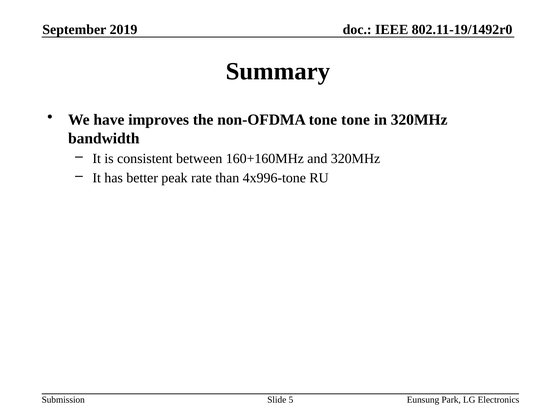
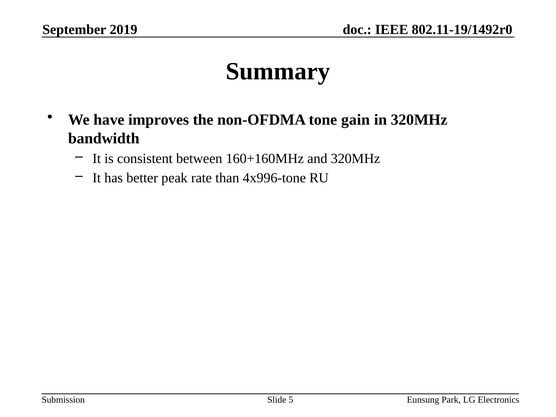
tone tone: tone -> gain
